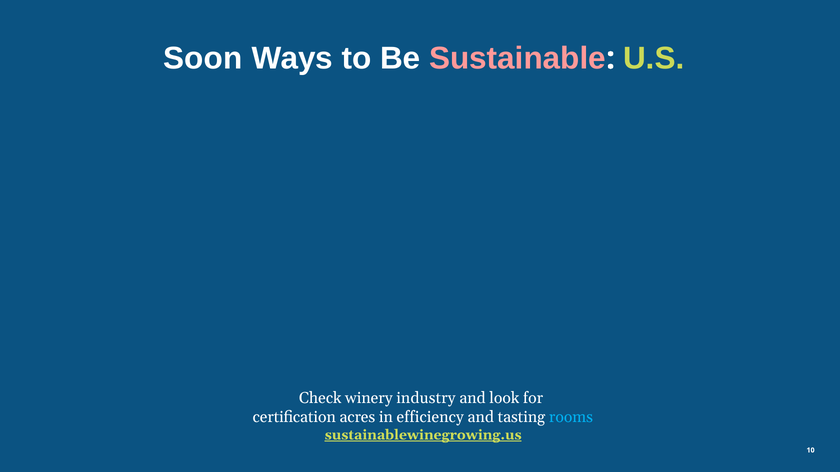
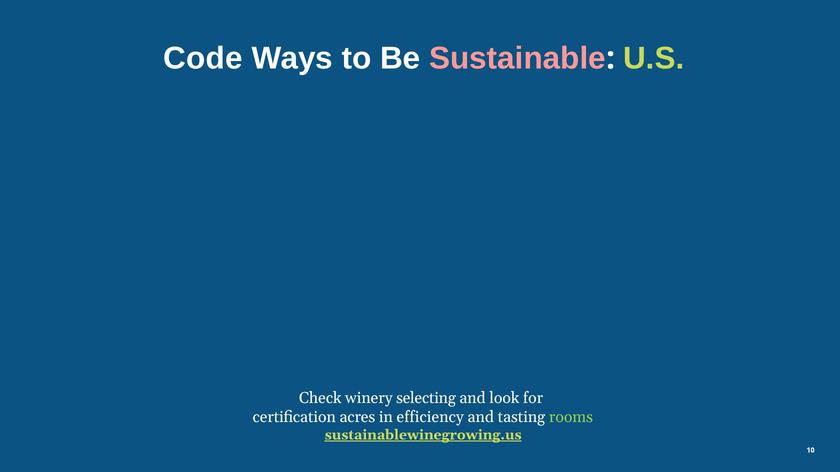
Soon: Soon -> Code
industry: industry -> selecting
rooms colour: light blue -> light green
